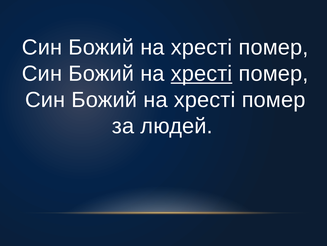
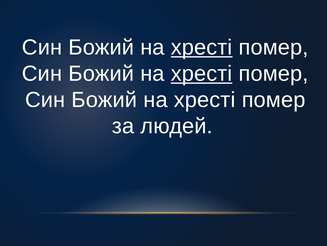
хресті at (202, 47) underline: none -> present
